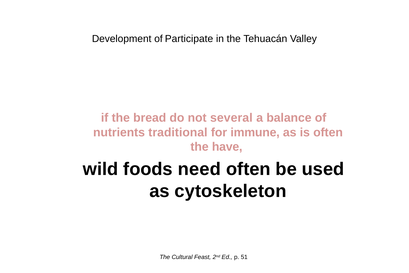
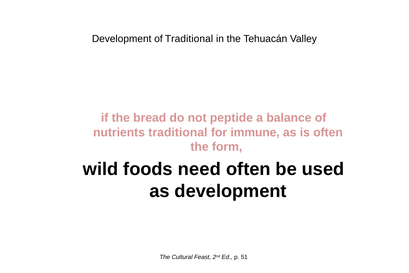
of Participate: Participate -> Traditional
several: several -> peptide
have: have -> form
as cytoskeleton: cytoskeleton -> development
